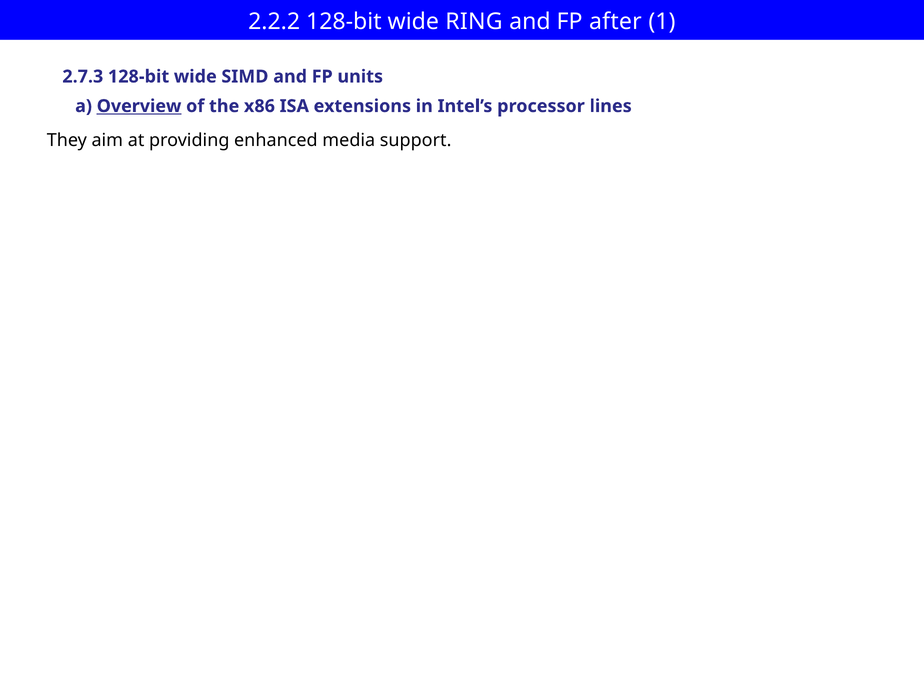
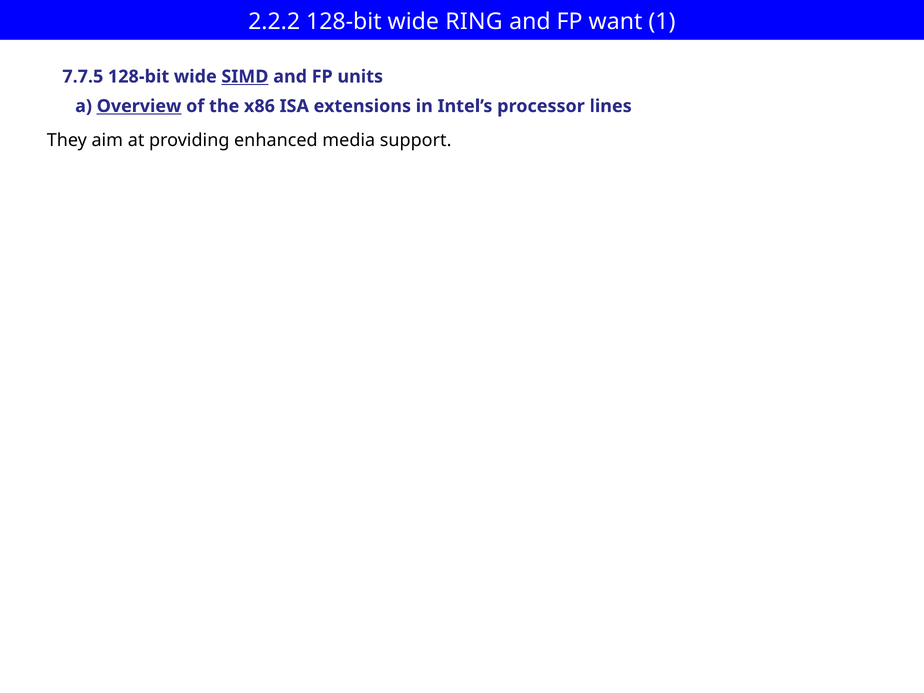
after: after -> want
2.7.3: 2.7.3 -> 7.7.5
SIMD underline: none -> present
